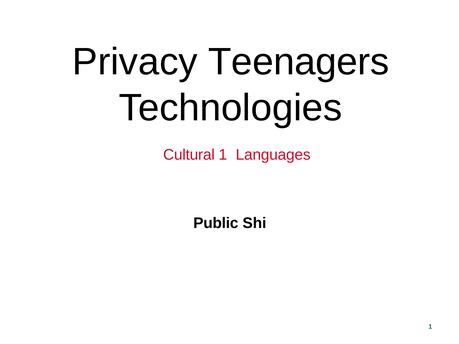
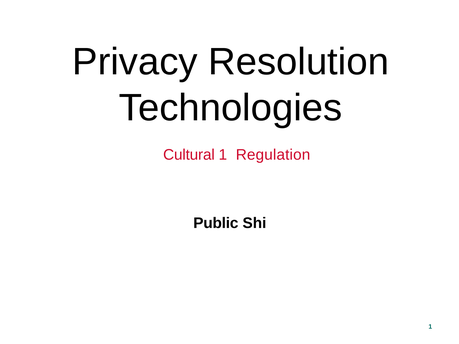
Teenagers: Teenagers -> Resolution
Languages: Languages -> Regulation
